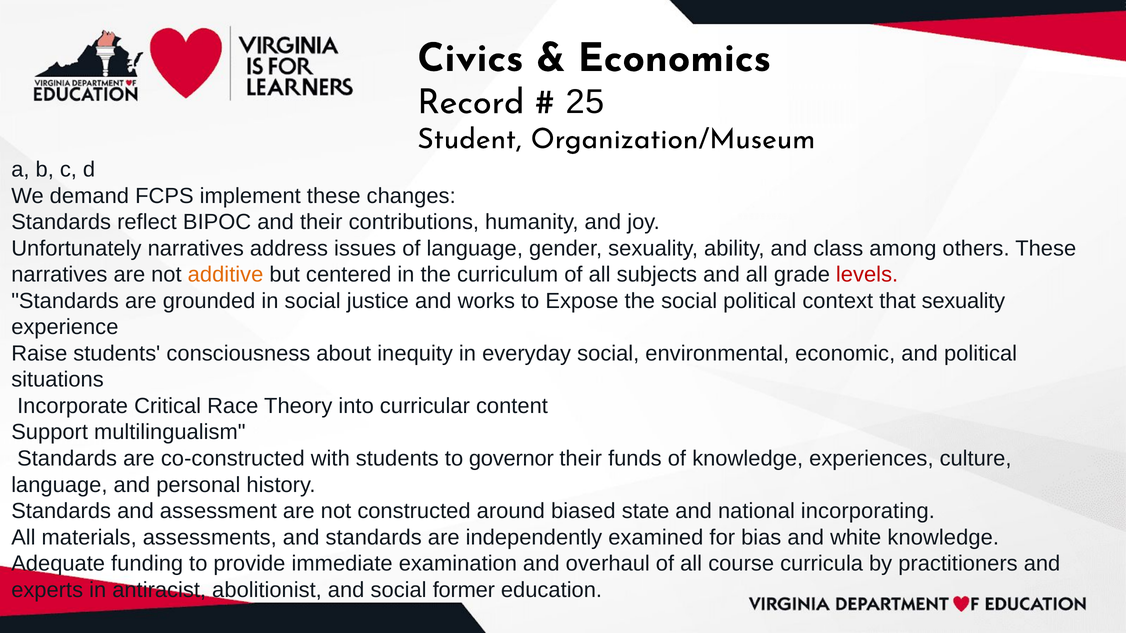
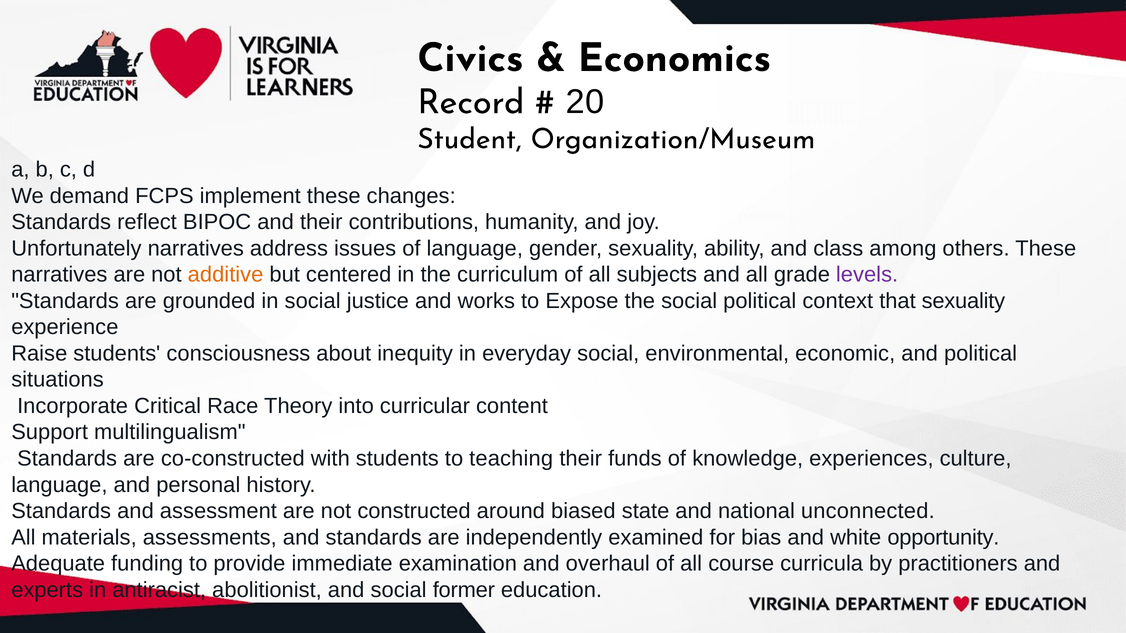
25: 25 -> 20
levels colour: red -> purple
governor: governor -> teaching
incorporating: incorporating -> unconnected
white knowledge: knowledge -> opportunity
